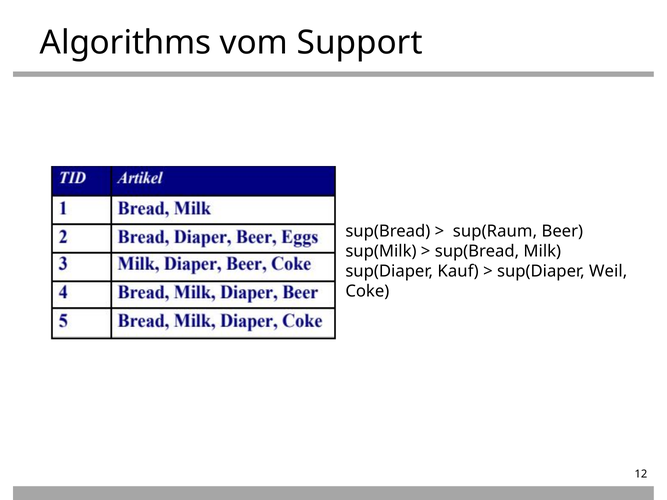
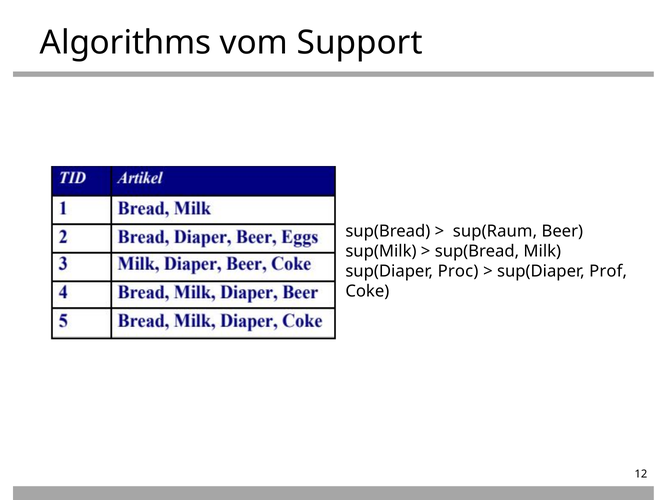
Kauf: Kauf -> Proc
Weil: Weil -> Prof
